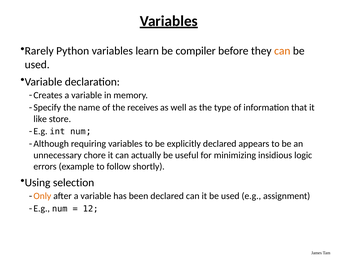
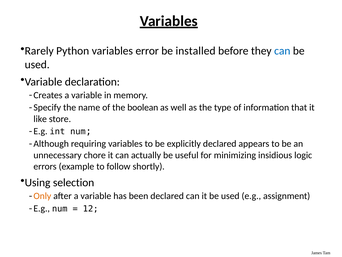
learn: learn -> error
compiler: compiler -> installed
can at (282, 51) colour: orange -> blue
receives: receives -> boolean
